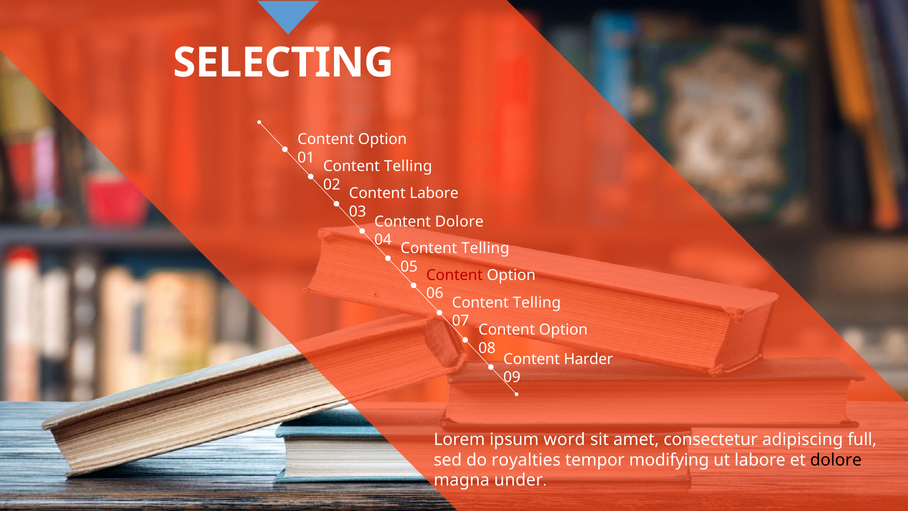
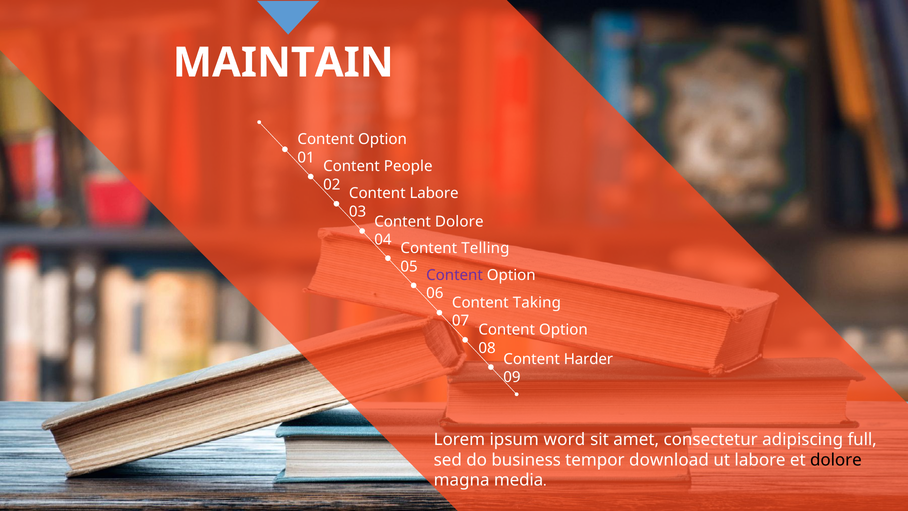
SELECTING: SELECTING -> MAINTAIN
Telling at (408, 166): Telling -> People
Content at (455, 275) colour: red -> purple
Telling at (537, 303): Telling -> Taking
royalties: royalties -> business
modifying: modifying -> download
under: under -> media
